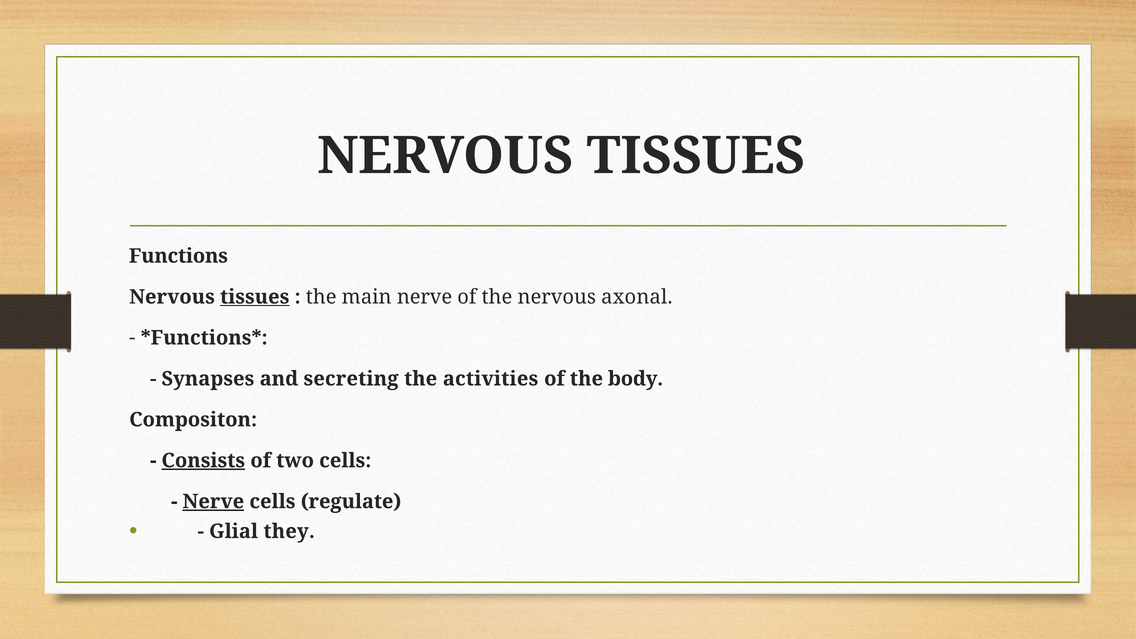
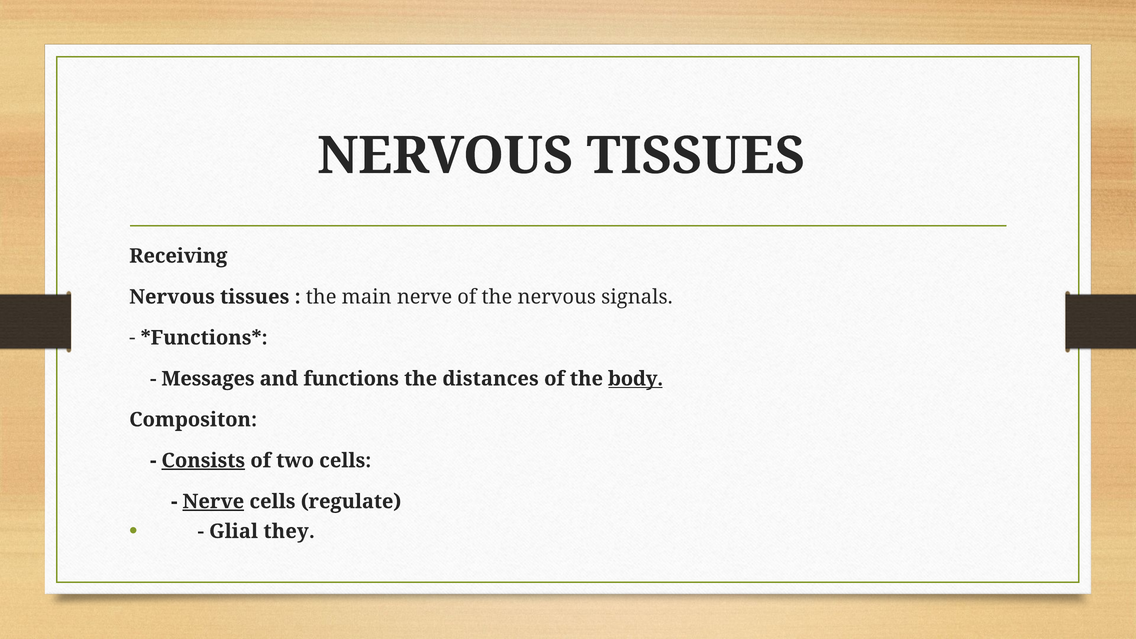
Functions: Functions -> Receiving
tissues at (255, 297) underline: present -> none
axonal: axonal -> signals
Synapses: Synapses -> Messages
secreting: secreting -> functions
activities: activities -> distances
body underline: none -> present
